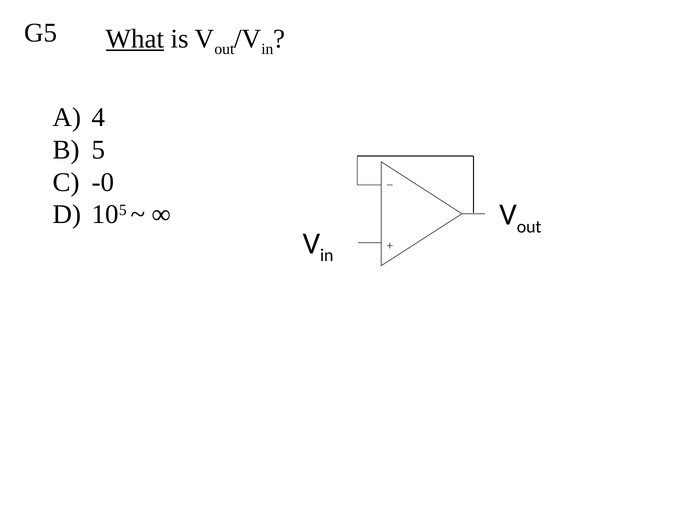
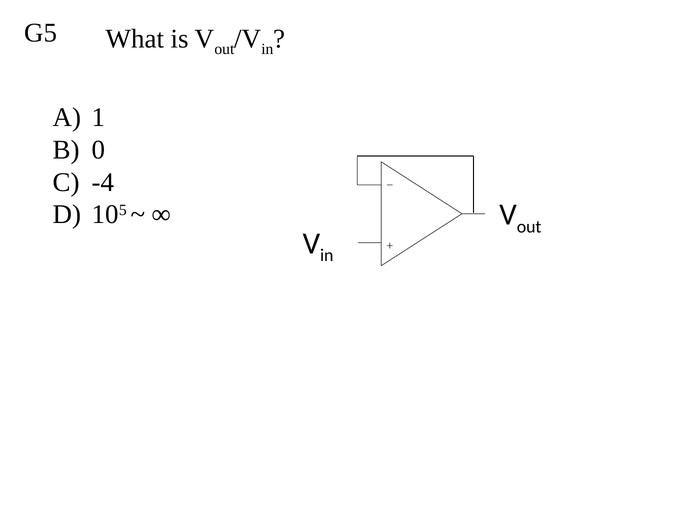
What underline: present -> none
4: 4 -> 1
5: 5 -> 0
-0: -0 -> -4
